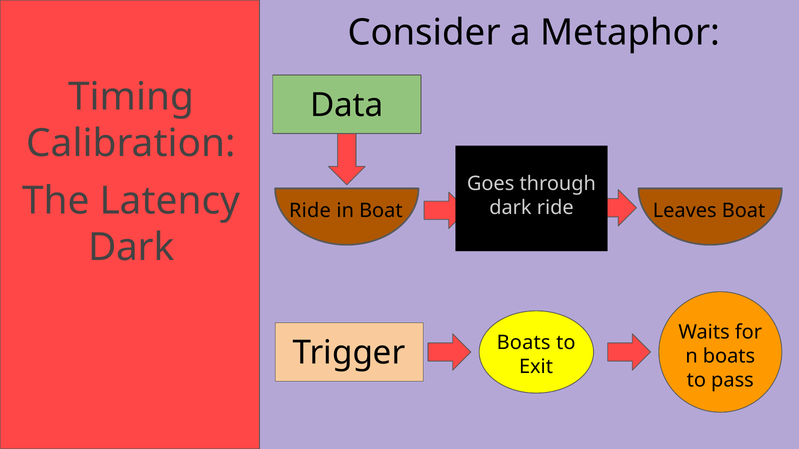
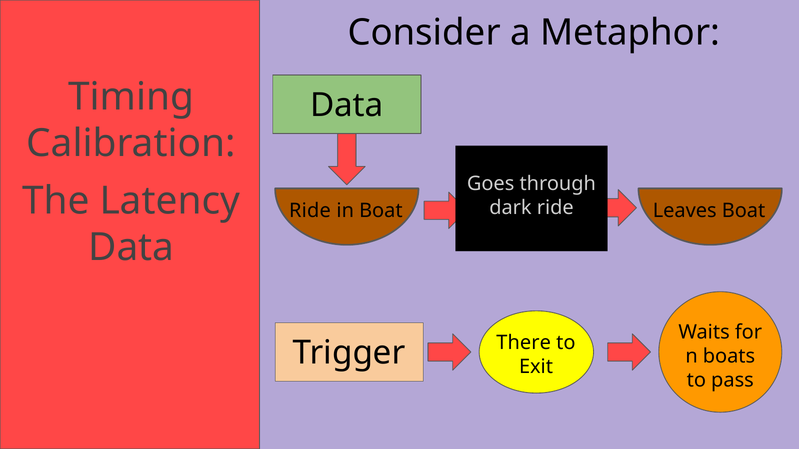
Dark at (131, 248): Dark -> Data
Boats at (524, 343): Boats -> There
